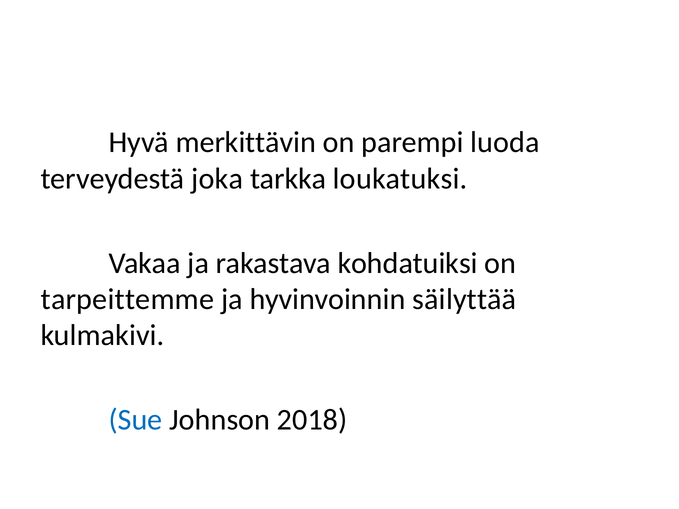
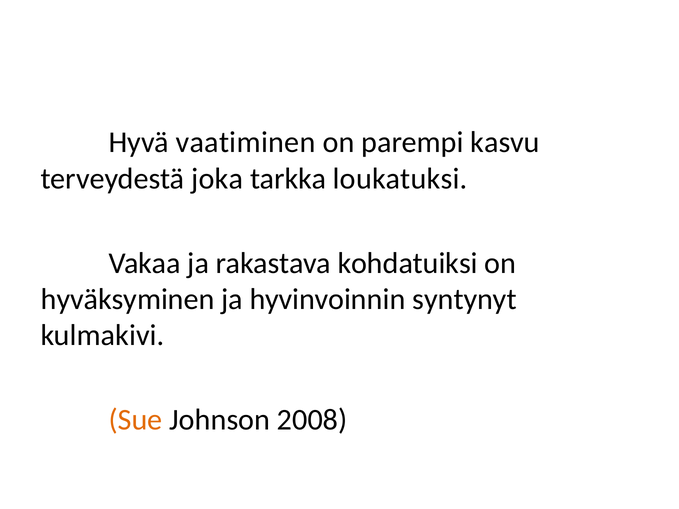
merkittävin: merkittävin -> vaatiminen
luoda: luoda -> kasvu
tarpeittemme: tarpeittemme -> hyväksyminen
säilyttää: säilyttää -> syntynyt
Sue colour: blue -> orange
2018: 2018 -> 2008
